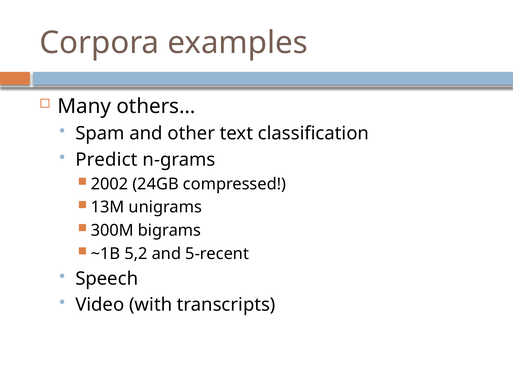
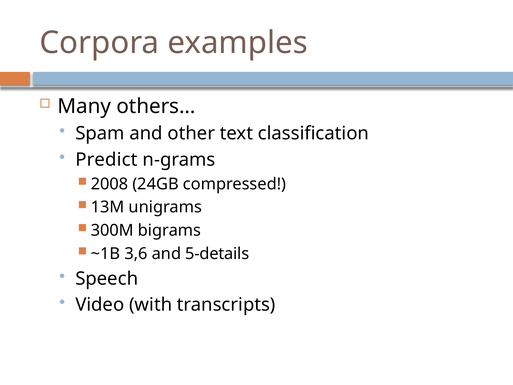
2002: 2002 -> 2008
5,2: 5,2 -> 3,6
5-recent: 5-recent -> 5-details
